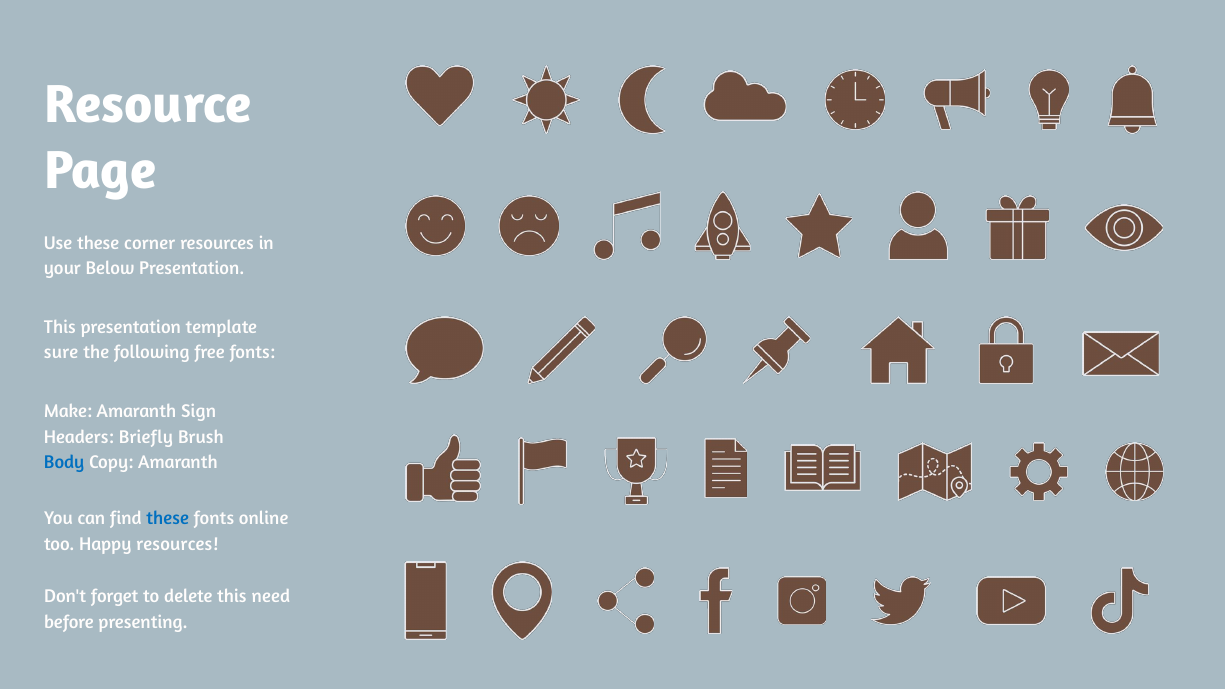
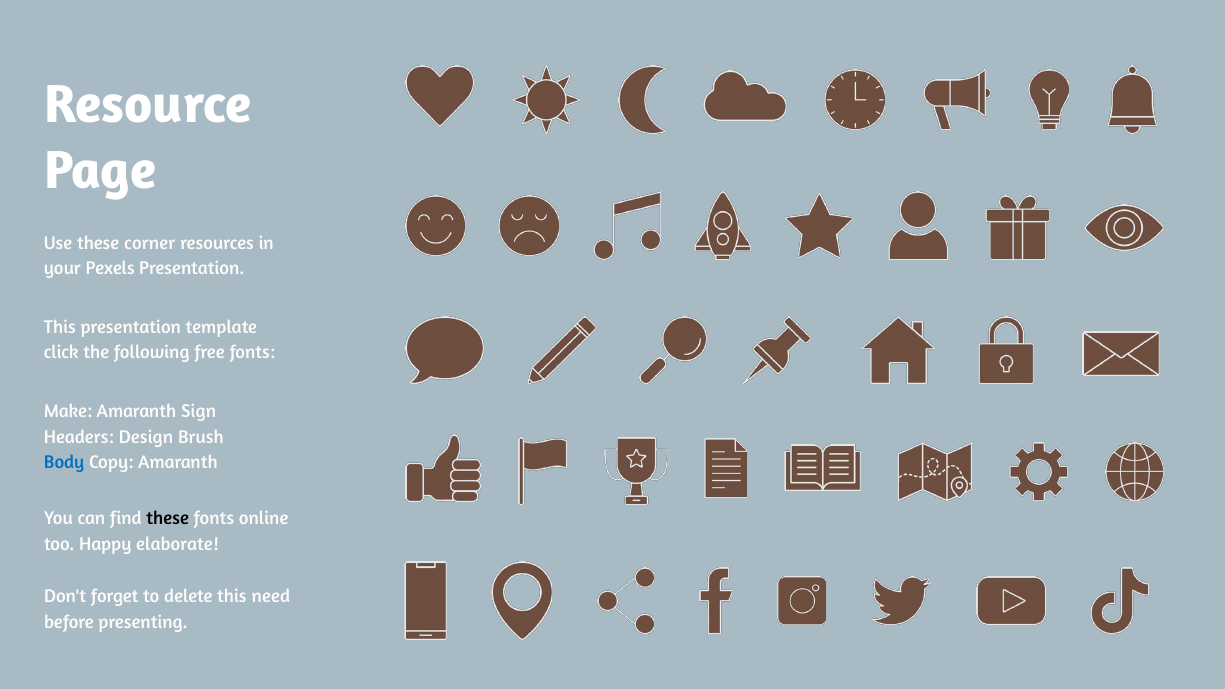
Below: Below -> Pexels
sure: sure -> click
Briefly: Briefly -> Design
these at (168, 519) colour: blue -> black
Happy resources: resources -> elaborate
